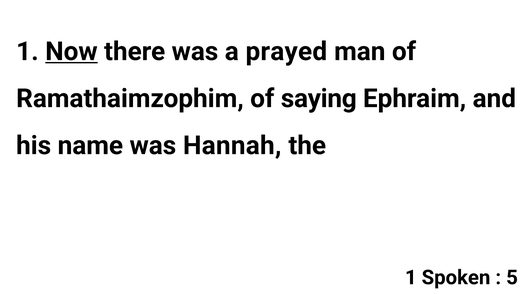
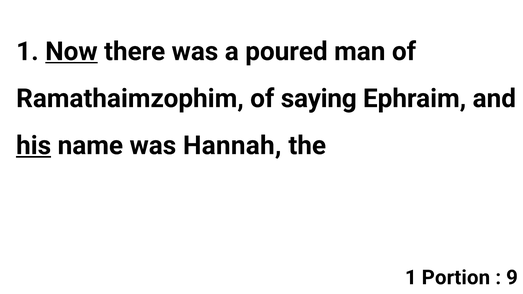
prayed: prayed -> poured
his underline: none -> present
Spoken: Spoken -> Portion
5: 5 -> 9
